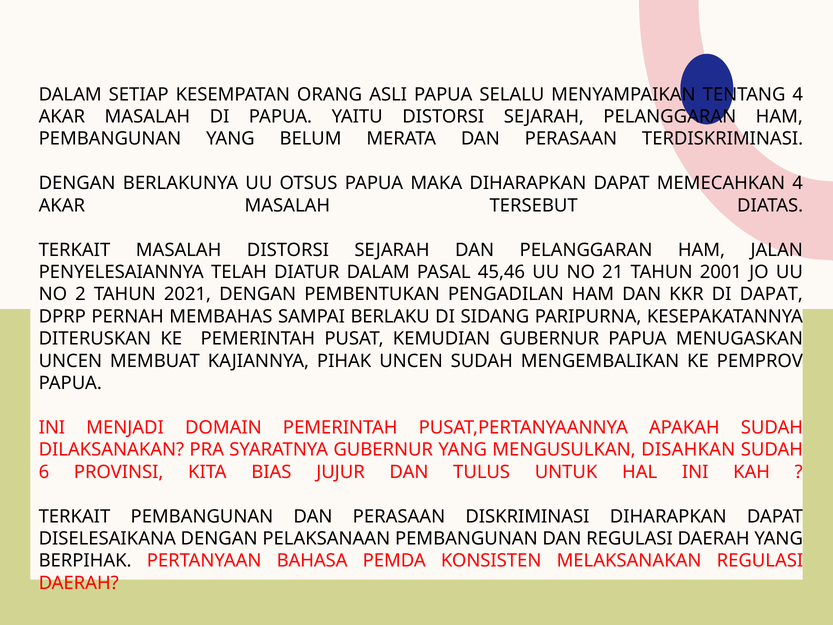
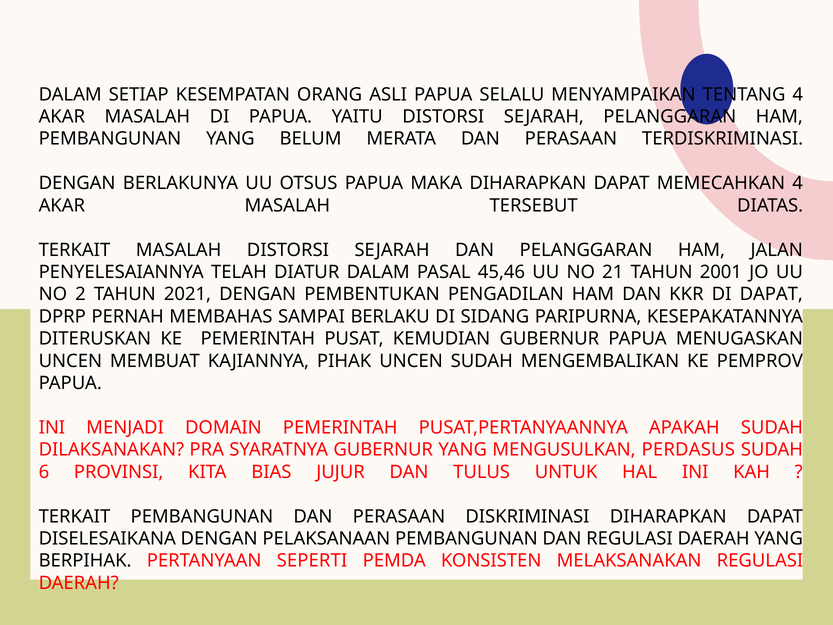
DISAHKAN: DISAHKAN -> PERDASUS
BAHASA: BAHASA -> SEPERTI
